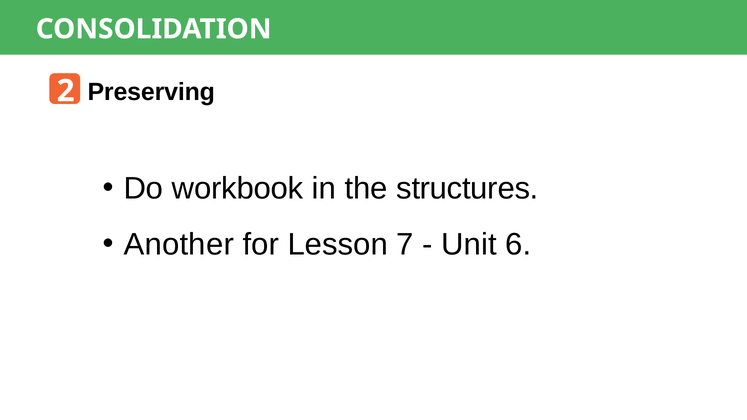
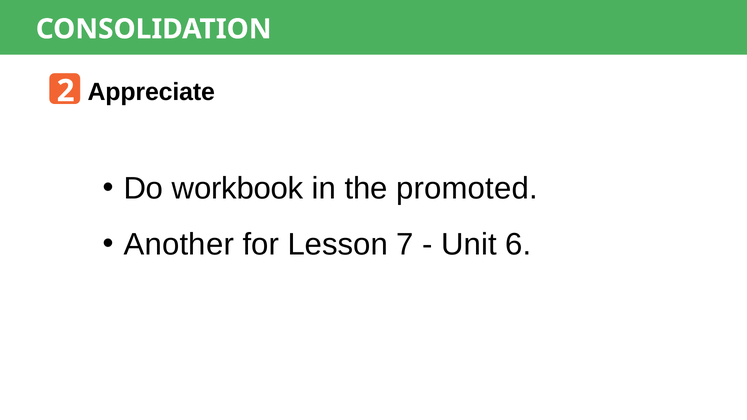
Preserving: Preserving -> Appreciate
structures: structures -> promoted
